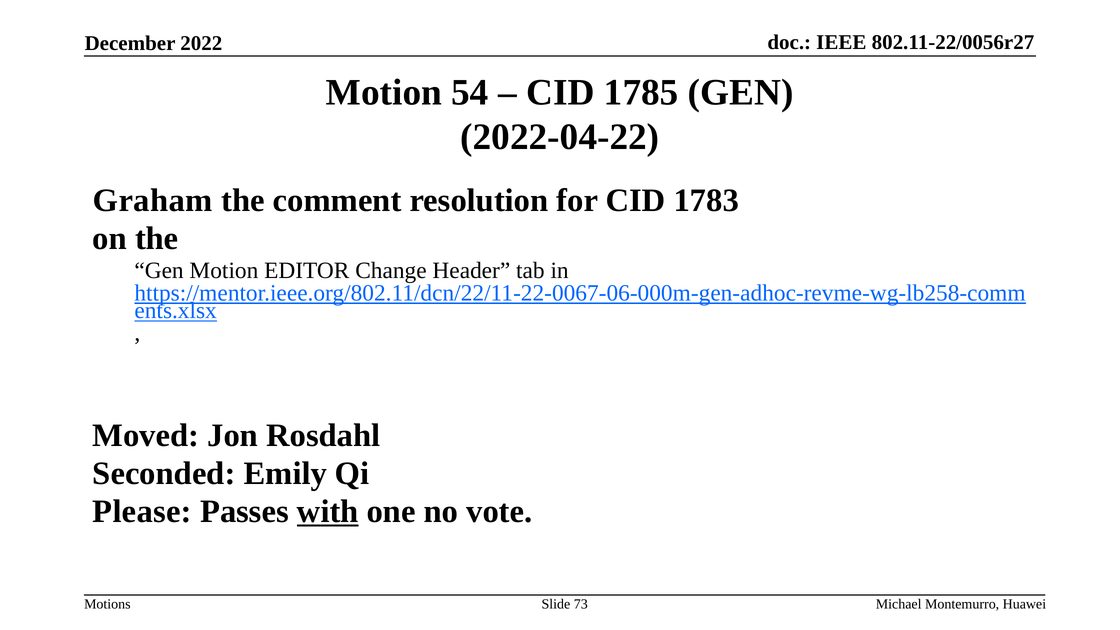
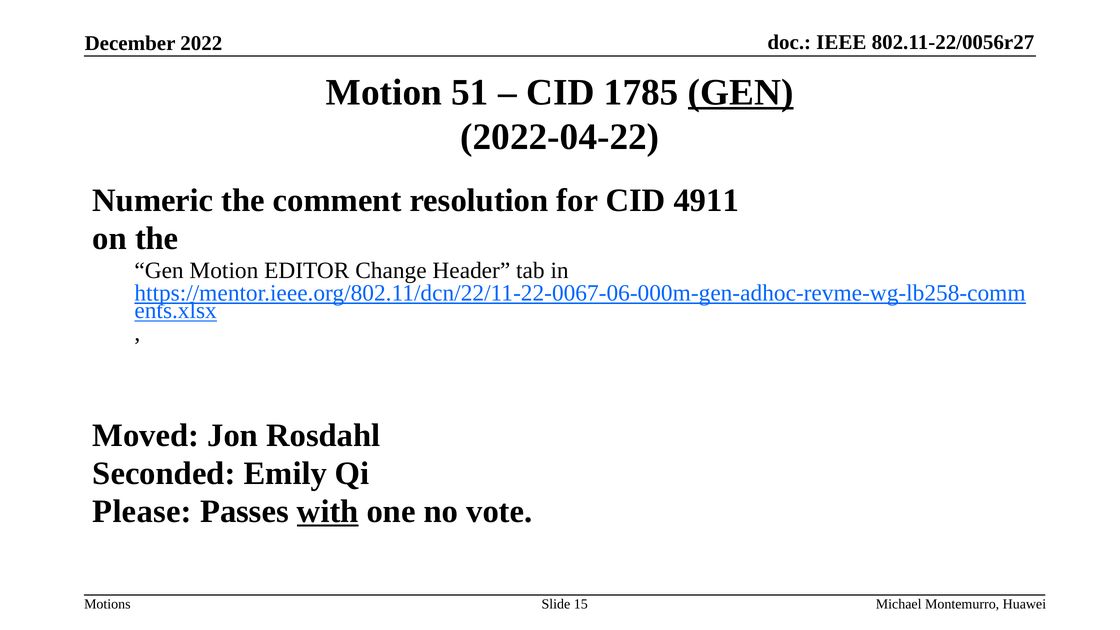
54: 54 -> 51
GEN at (741, 92) underline: none -> present
Graham: Graham -> Numeric
1783: 1783 -> 4911
73: 73 -> 15
